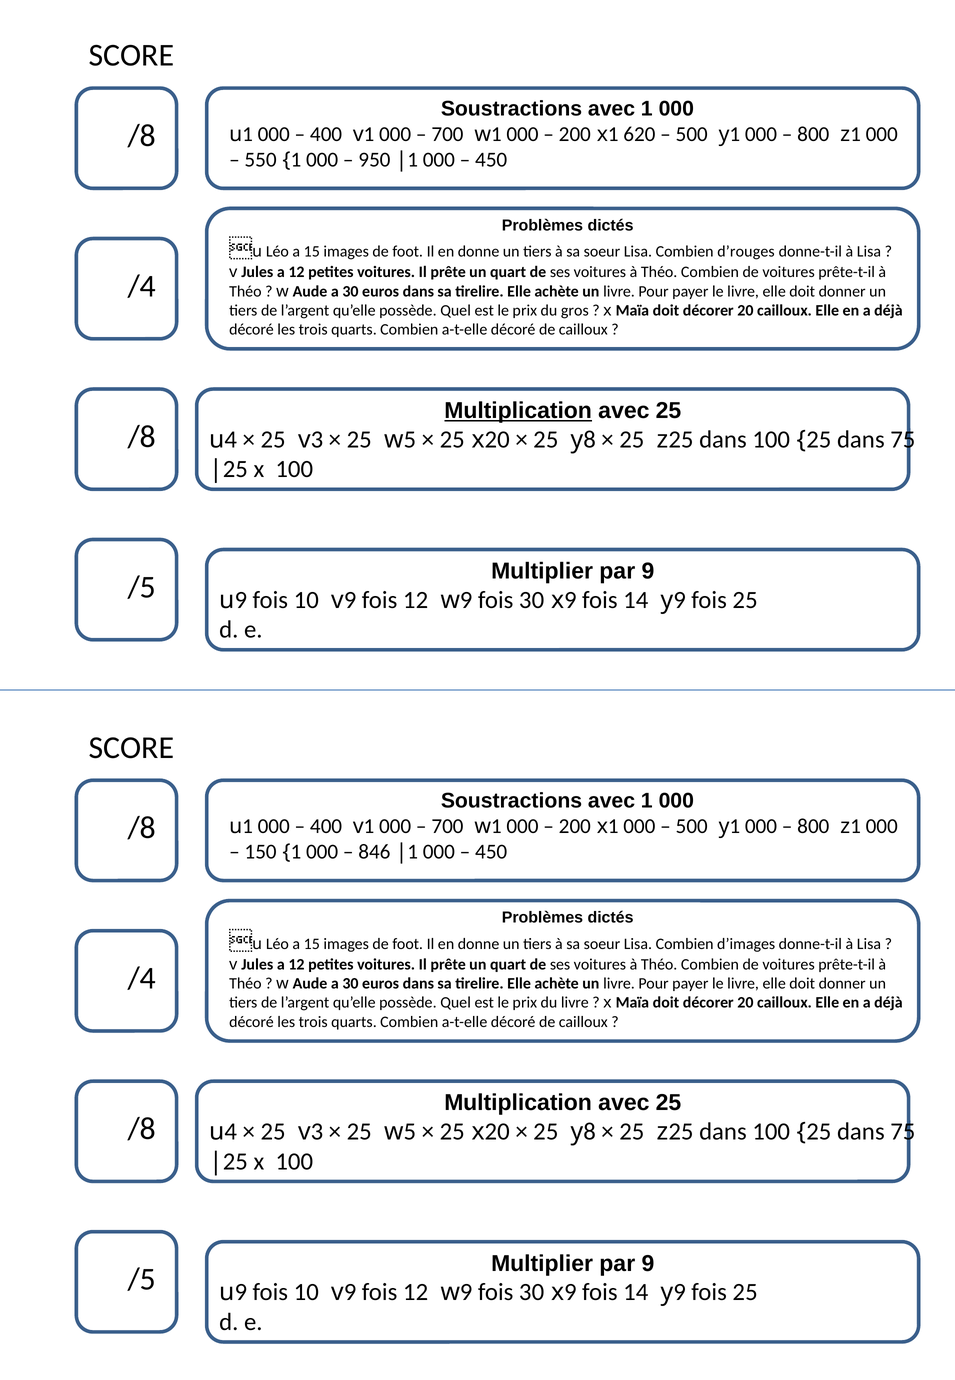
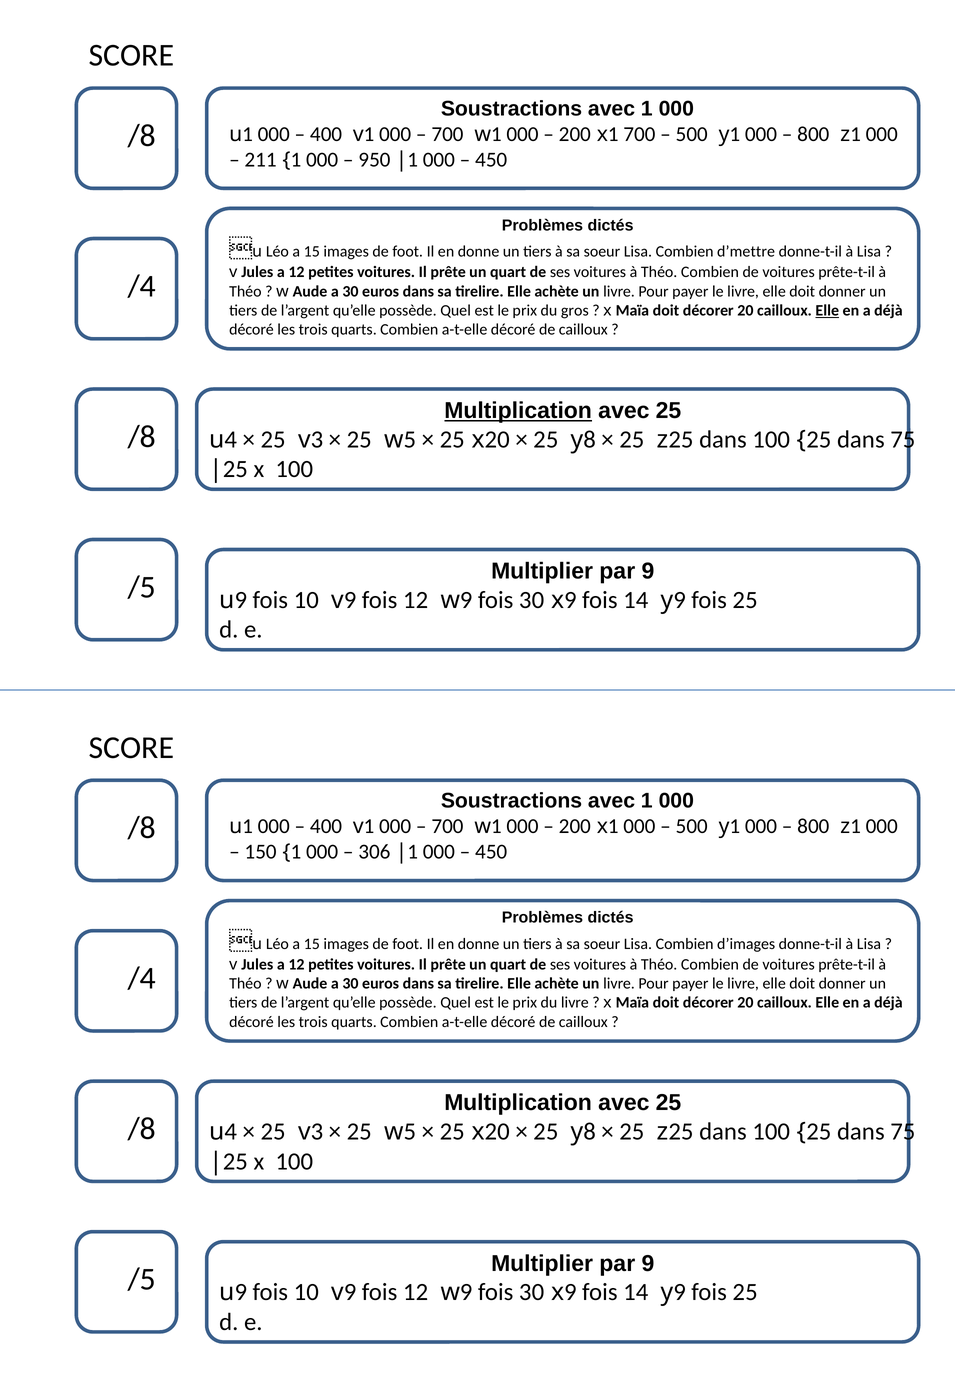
x1 620: 620 -> 700
550: 550 -> 211
d’rouges: d’rouges -> d’mettre
Elle at (827, 310) underline: none -> present
846: 846 -> 306
